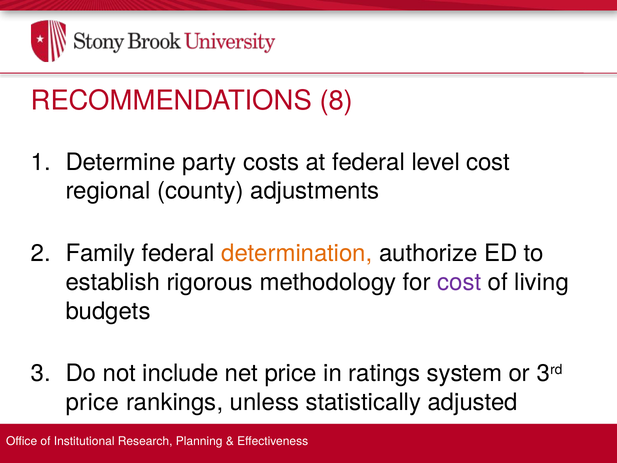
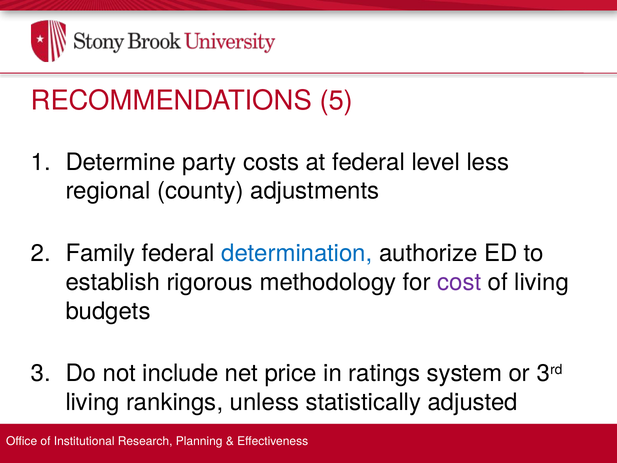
8: 8 -> 5
level cost: cost -> less
determination colour: orange -> blue
price at (92, 402): price -> living
